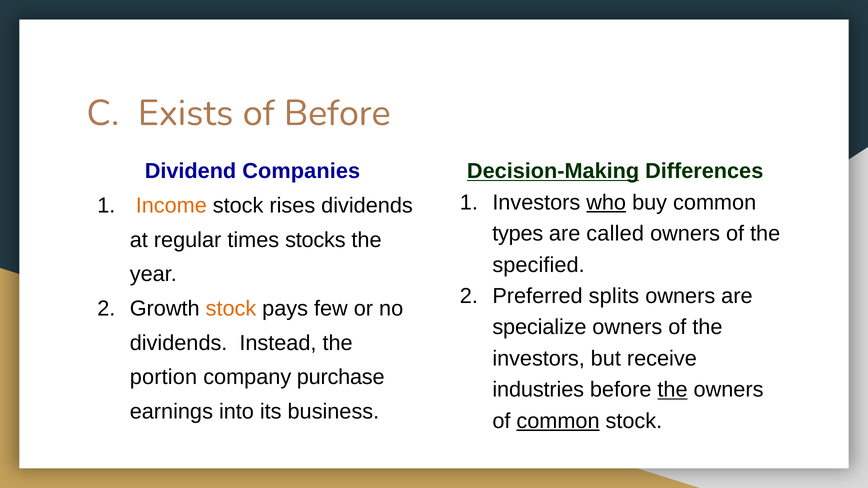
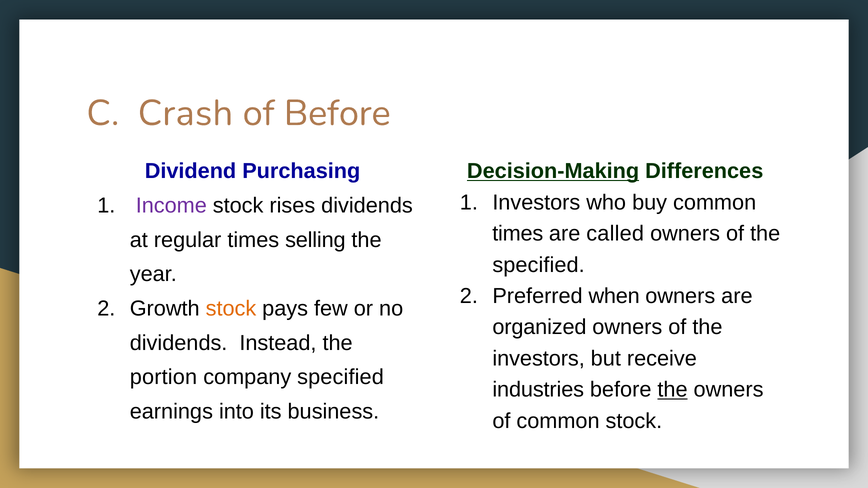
Exists: Exists -> Crash
Companies: Companies -> Purchasing
who underline: present -> none
Income colour: orange -> purple
types at (518, 234): types -> times
stocks: stocks -> selling
splits: splits -> when
specialize: specialize -> organized
company purchase: purchase -> specified
common at (558, 421) underline: present -> none
